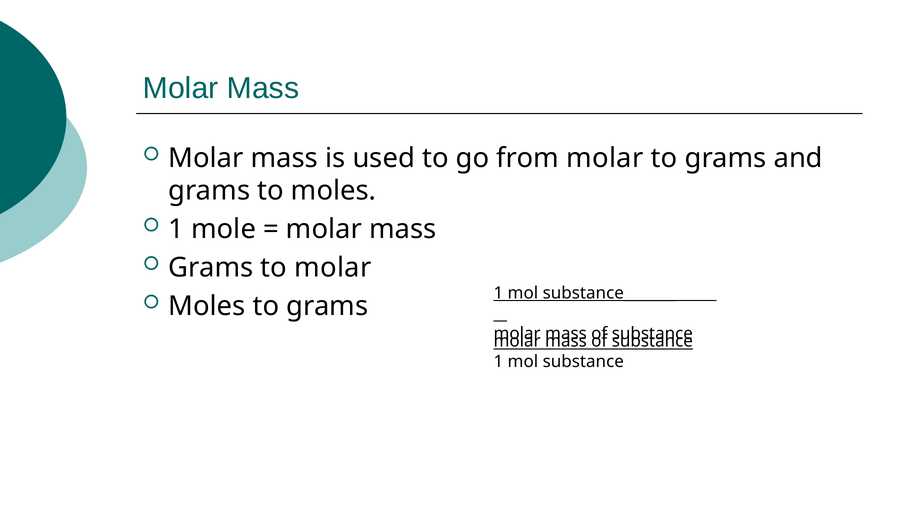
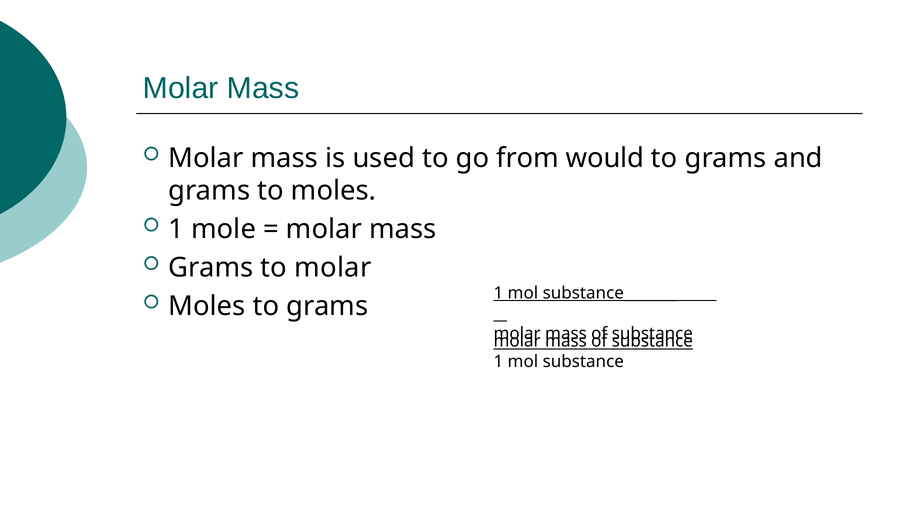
from molar: molar -> would
